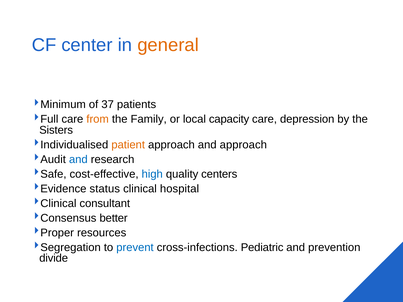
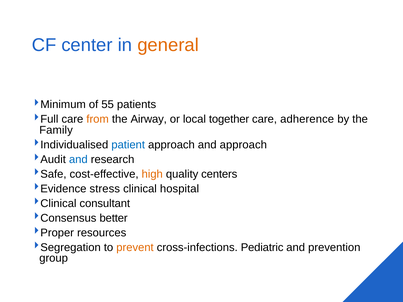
37: 37 -> 55
Family: Family -> Airway
capacity: capacity -> together
depression: depression -> adherence
Sisters: Sisters -> Family
patient colour: orange -> blue
high colour: blue -> orange
status: status -> stress
prevent colour: blue -> orange
divide: divide -> group
